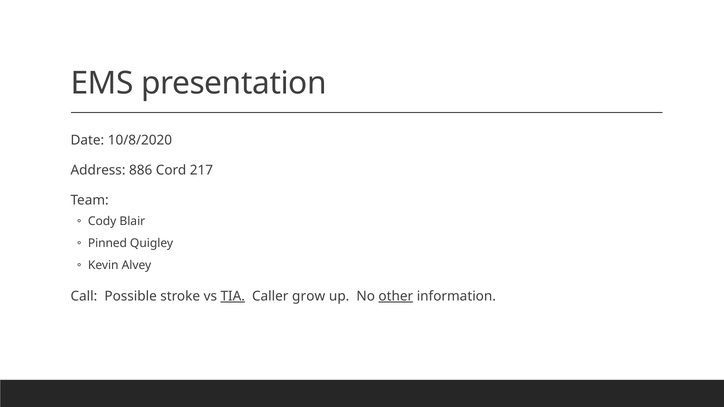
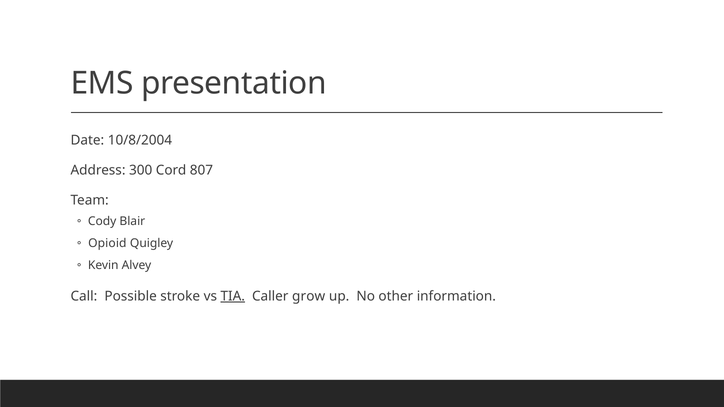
10/8/2020: 10/8/2020 -> 10/8/2004
886: 886 -> 300
217: 217 -> 807
Pinned: Pinned -> Opioid
other underline: present -> none
